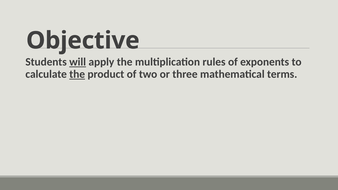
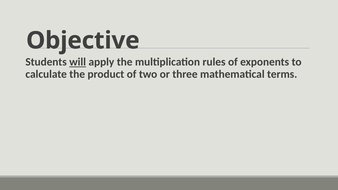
the at (77, 74) underline: present -> none
